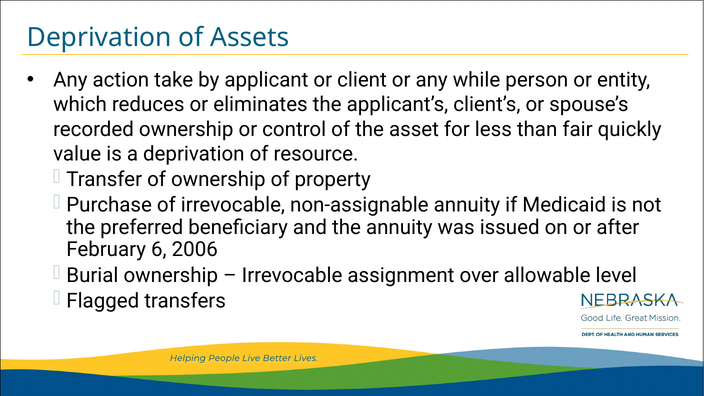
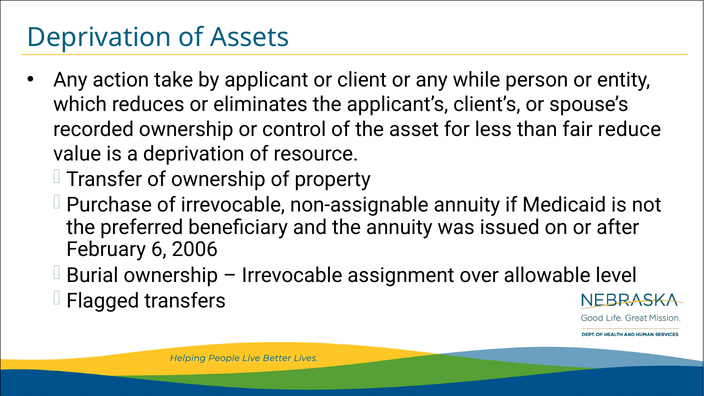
quickly: quickly -> reduce
